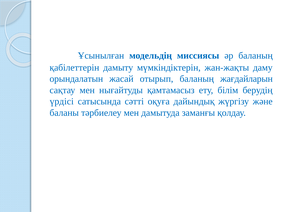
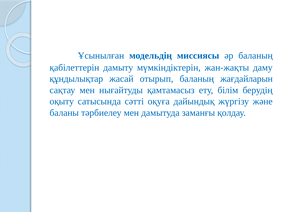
орындалатын: орындалатын -> құндылықтар
үрдісі: үрдісі -> оқыту
